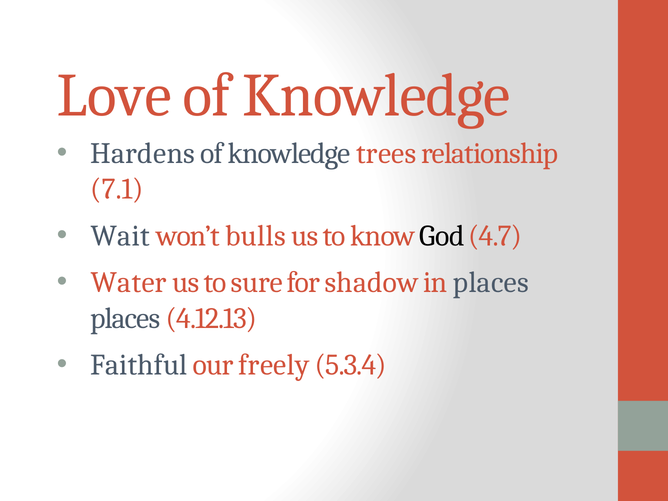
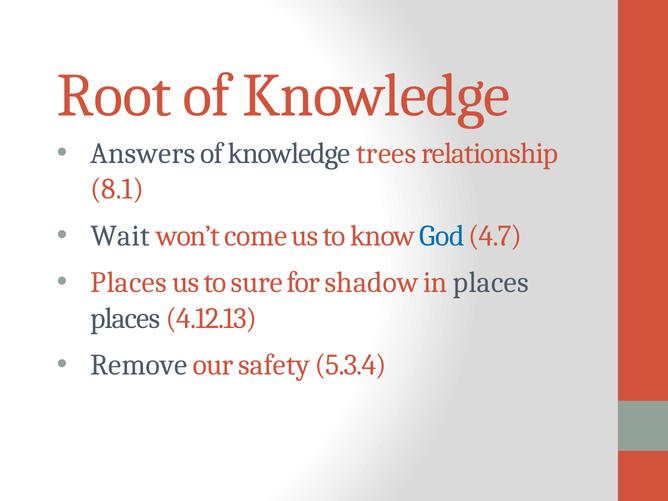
Love: Love -> Root
Hardens: Hardens -> Answers
7.1: 7.1 -> 8.1
bulls: bulls -> come
God colour: black -> blue
Water at (129, 283): Water -> Places
Faithful: Faithful -> Remove
freely: freely -> safety
